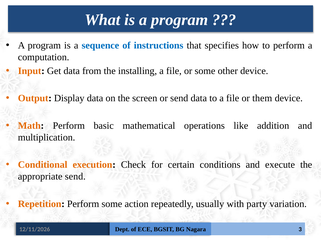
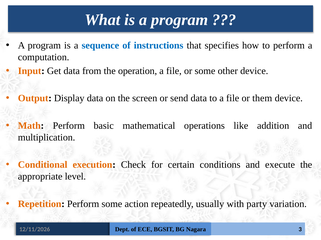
installing: installing -> operation
appropriate send: send -> level
